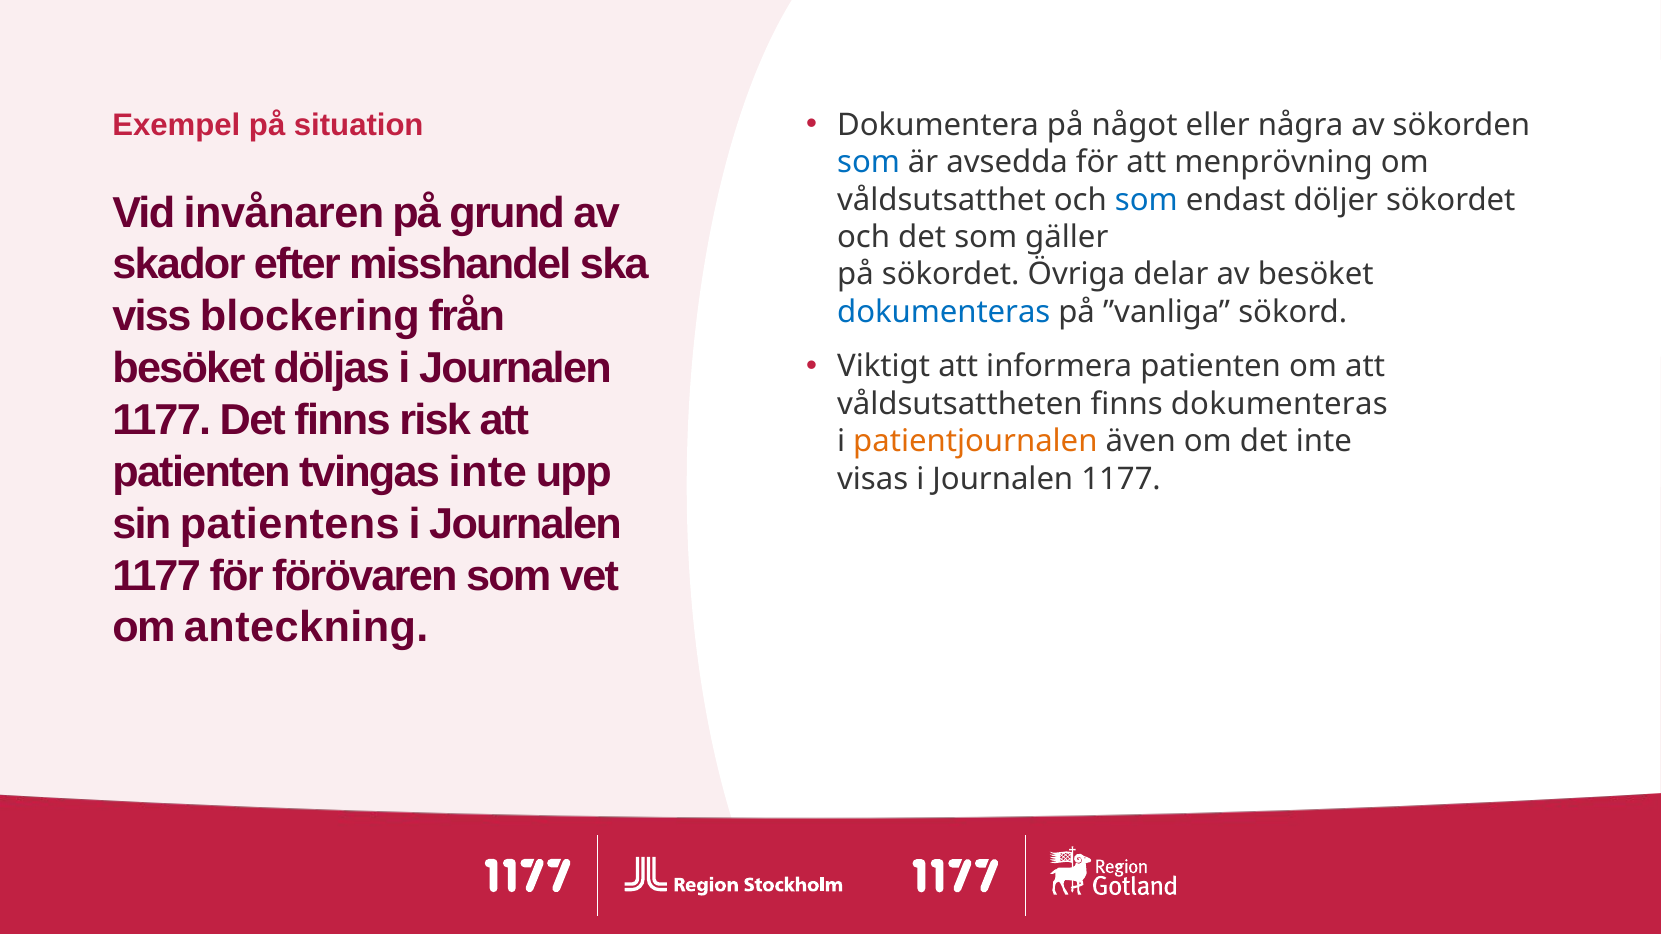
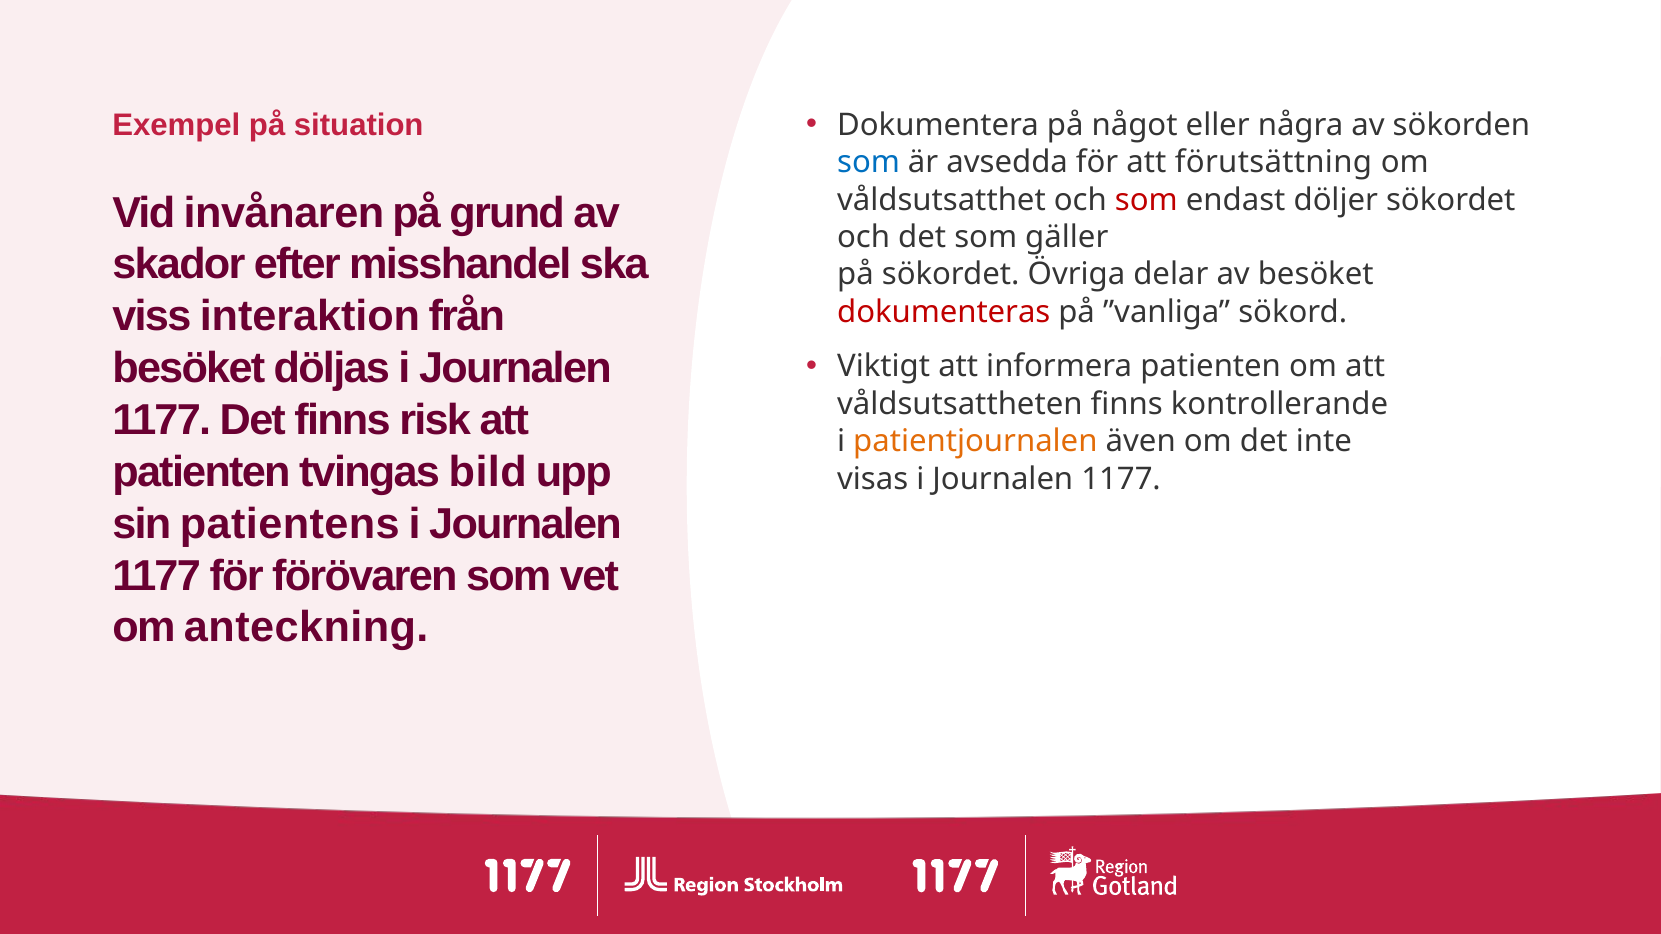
menprövning: menprövning -> förutsättning
som at (1146, 200) colour: blue -> red
blockering: blockering -> interaktion
dokumenteras at (944, 312) colour: blue -> red
finns dokumenteras: dokumenteras -> kontrollerande
tvingas inte: inte -> bild
